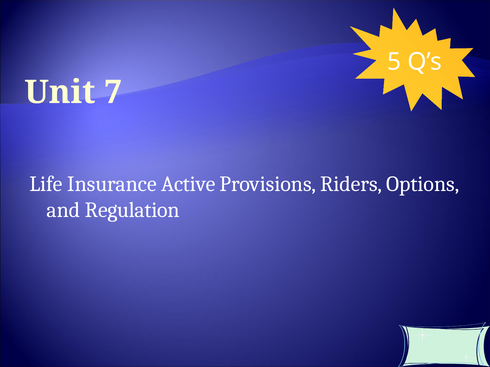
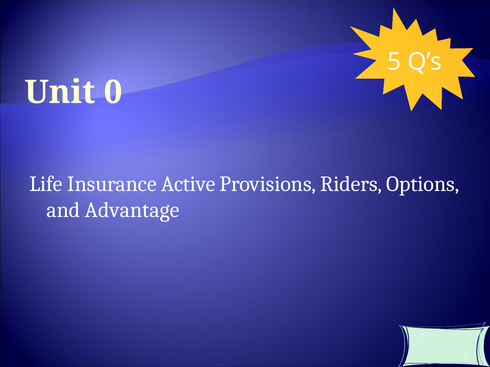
7: 7 -> 0
Regulation: Regulation -> Advantage
